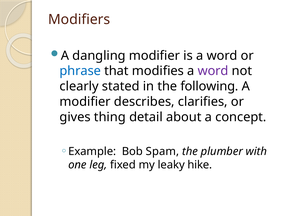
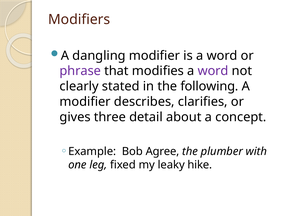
phrase colour: blue -> purple
thing: thing -> three
Spam: Spam -> Agree
